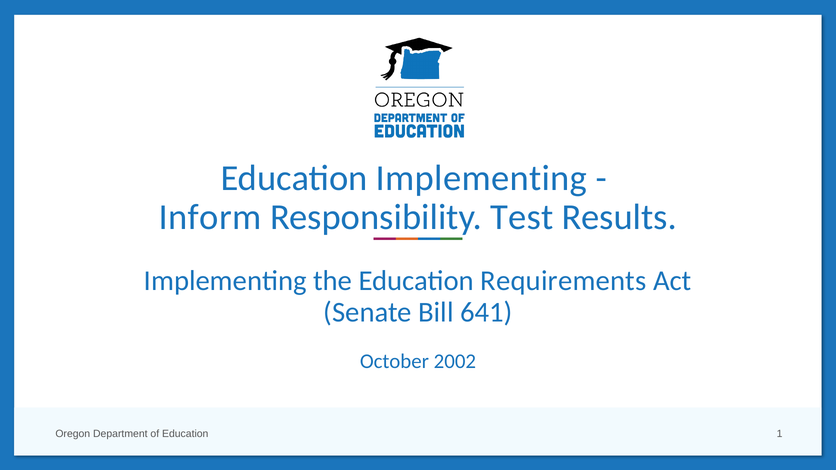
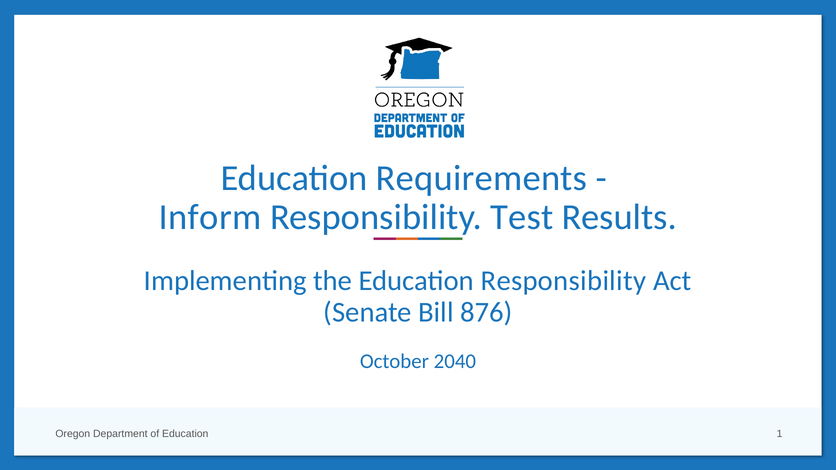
Education Implementing: Implementing -> Requirements
Education Requirements: Requirements -> Responsibility
641: 641 -> 876
2002: 2002 -> 2040
